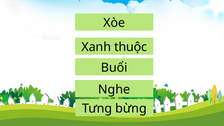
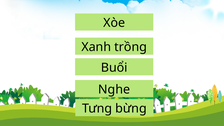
thuộc: thuộc -> trồng
